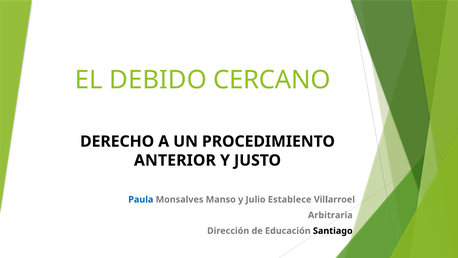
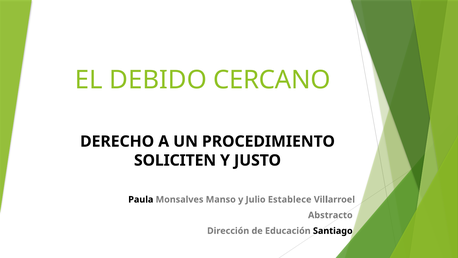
ANTERIOR: ANTERIOR -> SOLICITEN
Paula colour: blue -> black
Arbitraria: Arbitraria -> Abstracto
